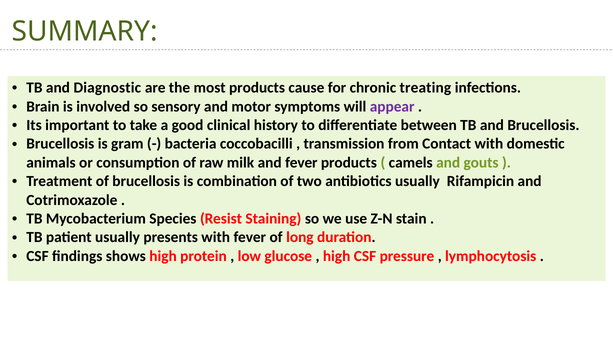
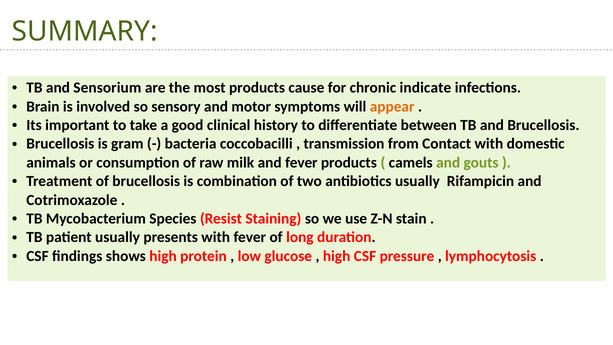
Diagnostic: Diagnostic -> Sensorium
treating: treating -> indicate
appear colour: purple -> orange
